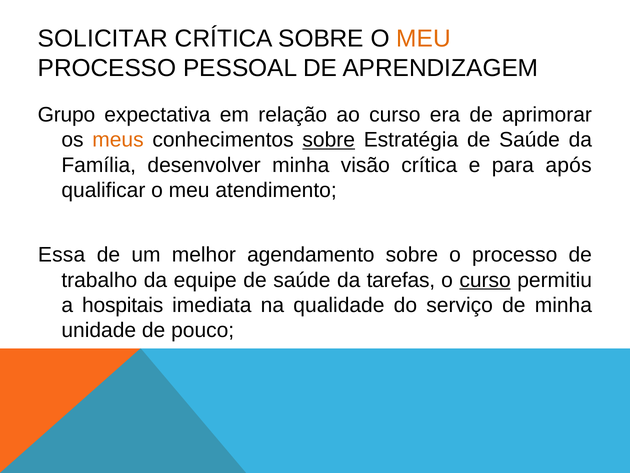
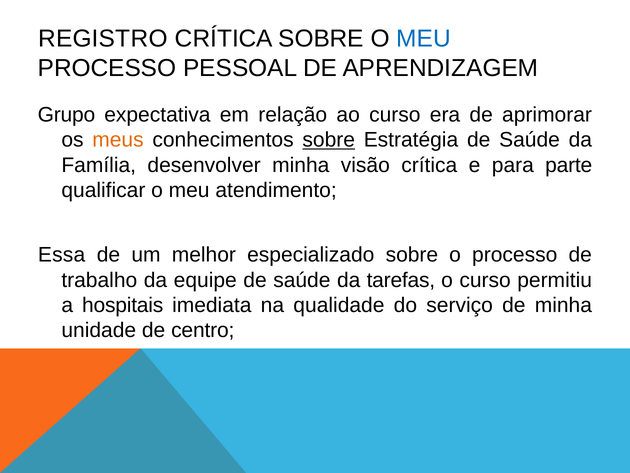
SOLICITAR: SOLICITAR -> REGISTRO
MEU at (424, 39) colour: orange -> blue
após: após -> parte
agendamento: agendamento -> especializado
curso at (485, 280) underline: present -> none
pouco: pouco -> centro
